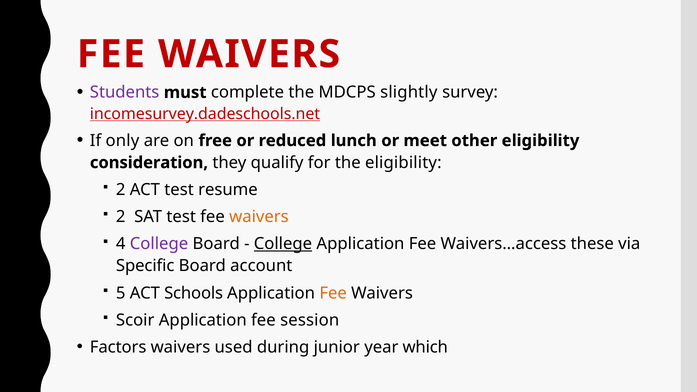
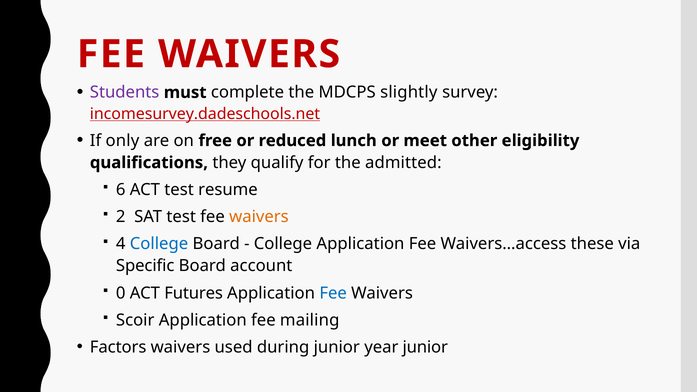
consideration: consideration -> qualifications
the eligibility: eligibility -> admitted
2 at (121, 190): 2 -> 6
College at (159, 244) colour: purple -> blue
College at (283, 244) underline: present -> none
5: 5 -> 0
Schools: Schools -> Futures
Fee at (333, 293) colour: orange -> blue
session: session -> mailing
year which: which -> junior
